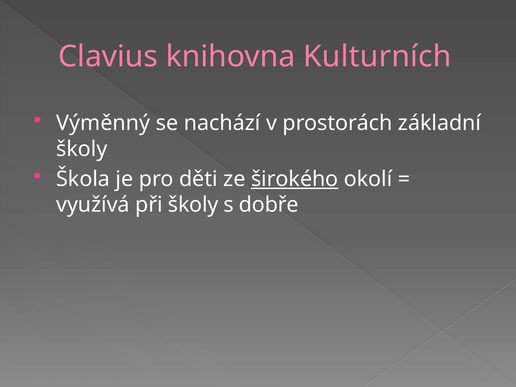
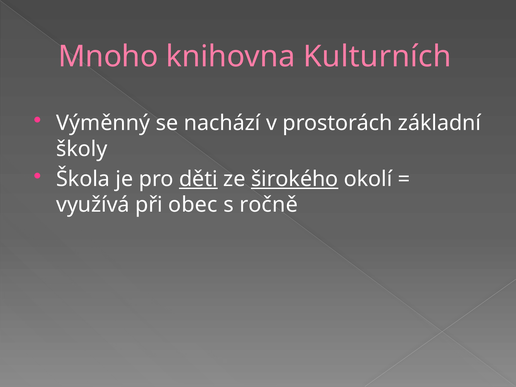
Clavius: Clavius -> Mnoho
děti underline: none -> present
při školy: školy -> obec
dobře: dobře -> ročně
